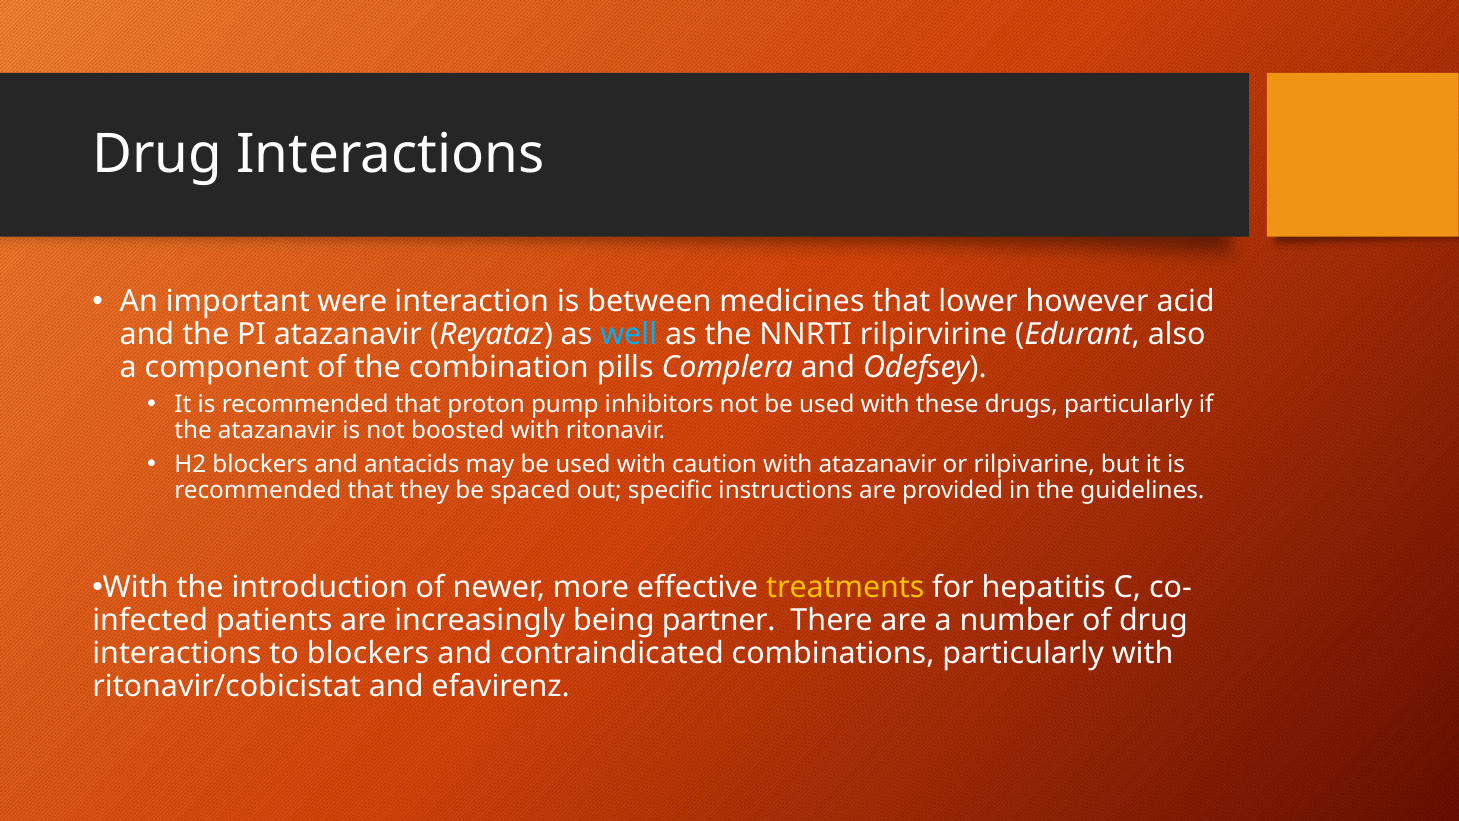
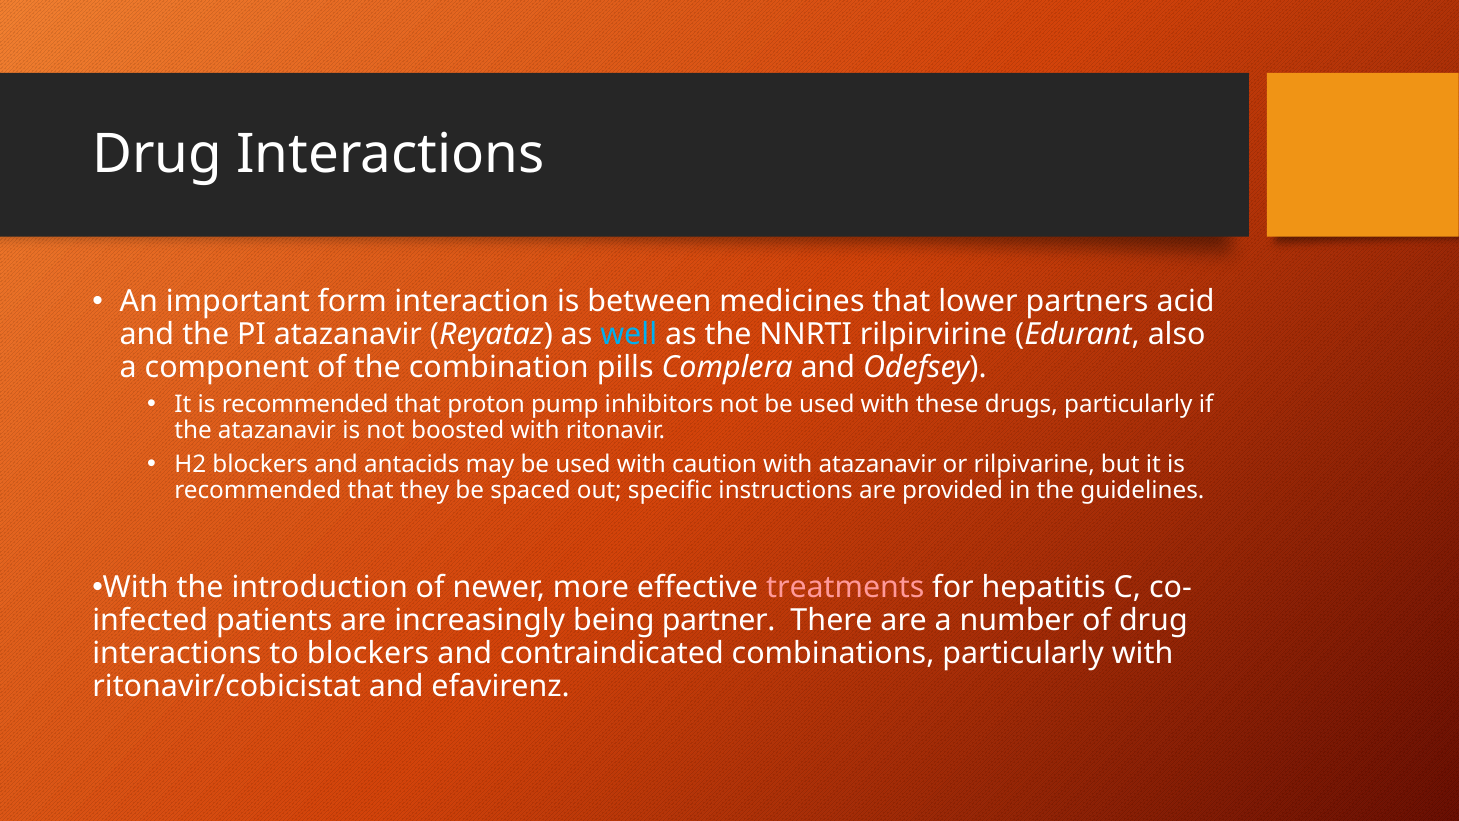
were: were -> form
however: however -> partners
treatments colour: yellow -> pink
